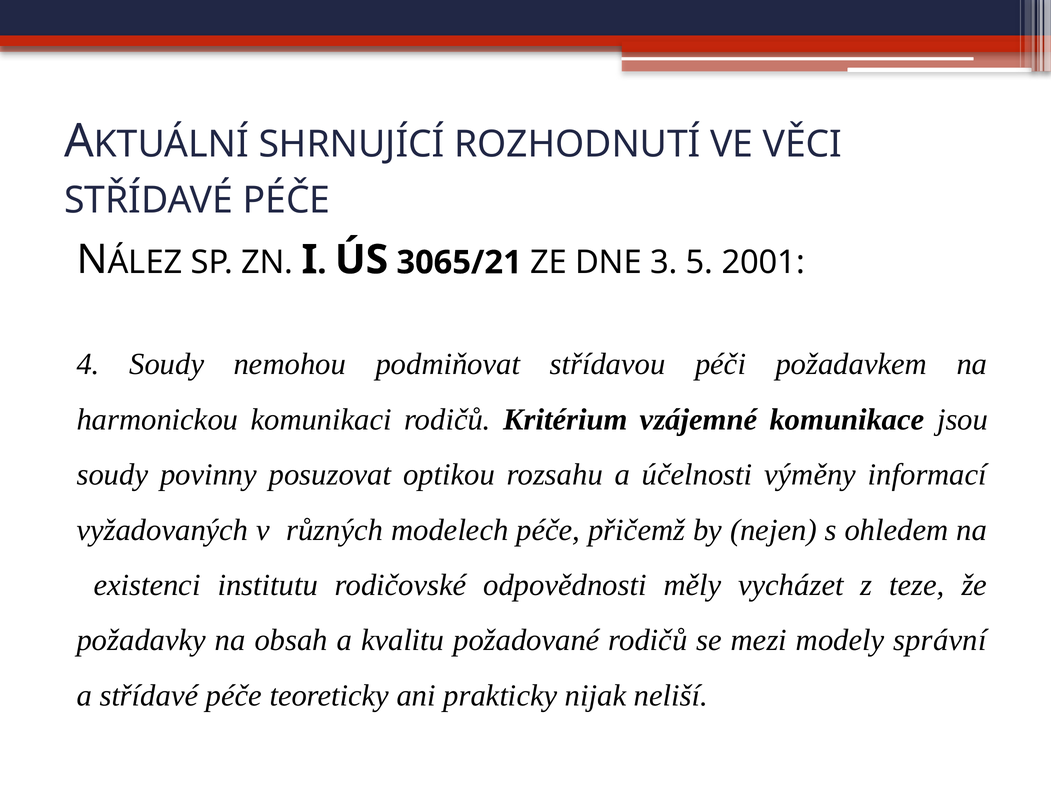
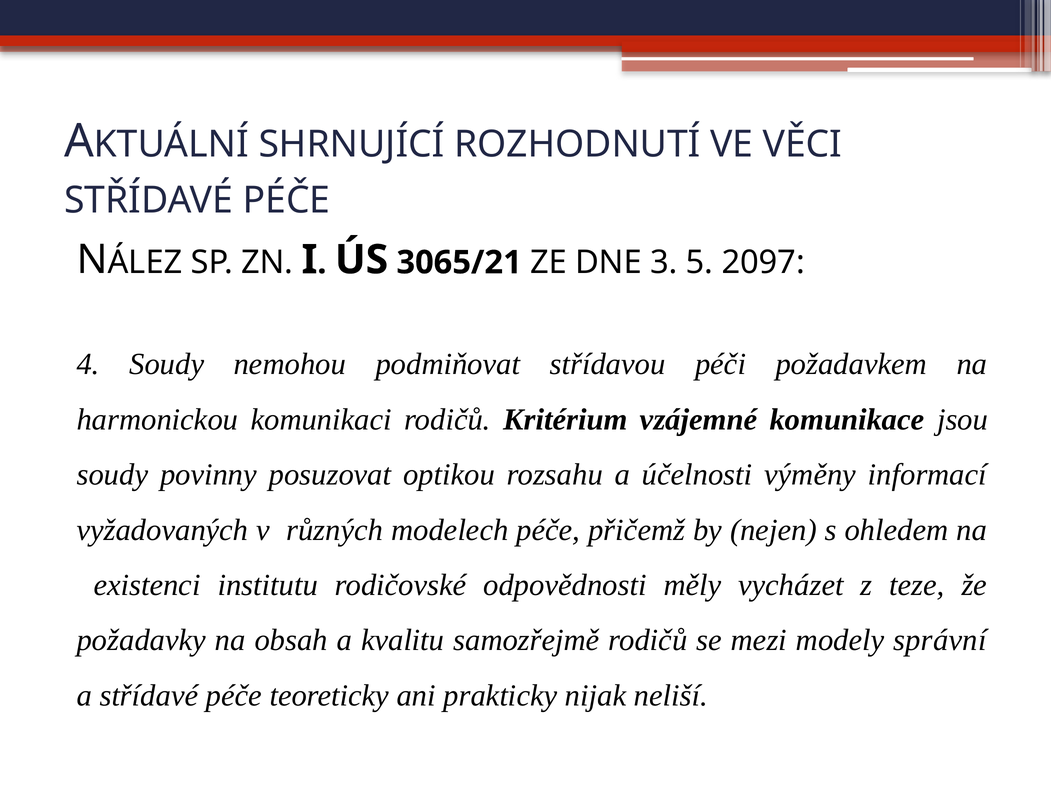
2001: 2001 -> 2097
požadované: požadované -> samozřejmě
